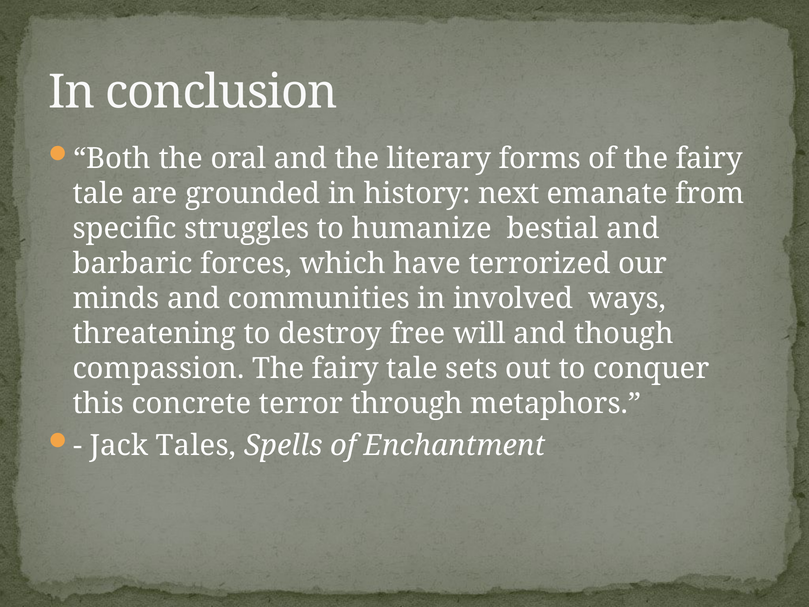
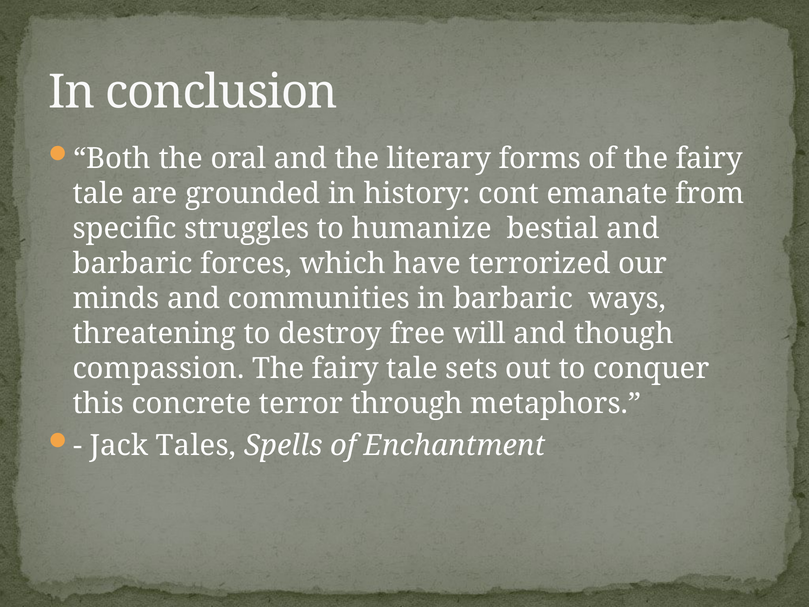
next: next -> cont
in involved: involved -> barbaric
